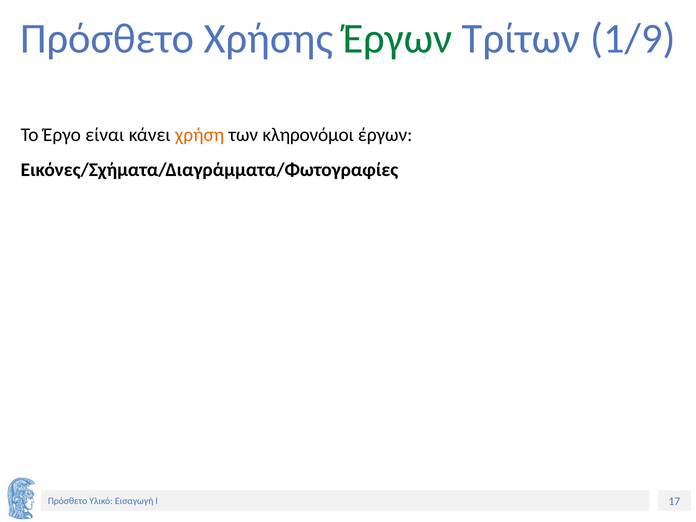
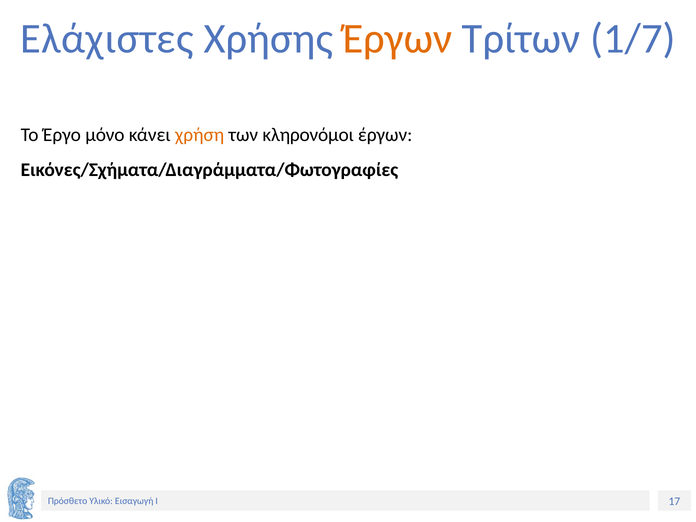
Πρόσθετο at (107, 39): Πρόσθετο -> Ελάχιστες
Έργων at (397, 39) colour: green -> orange
1/9: 1/9 -> 1/7
είναι: είναι -> μόνο
